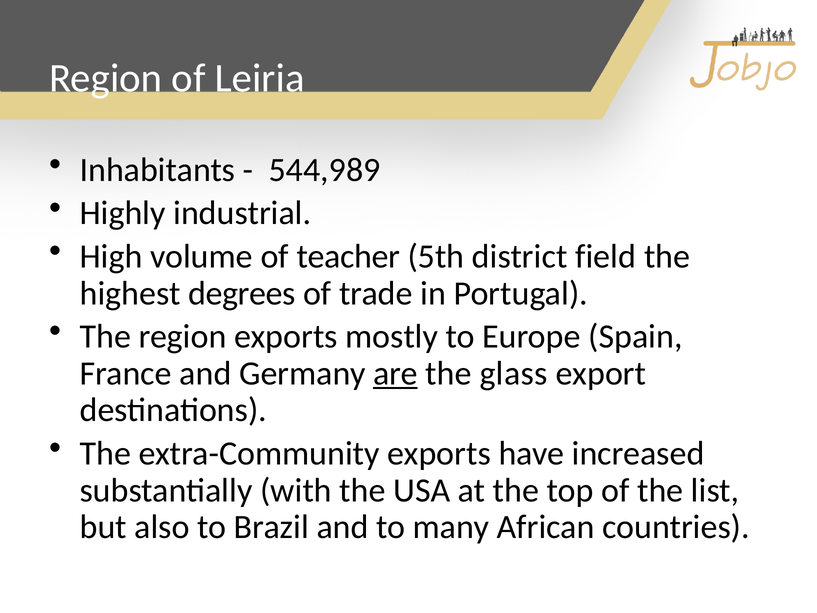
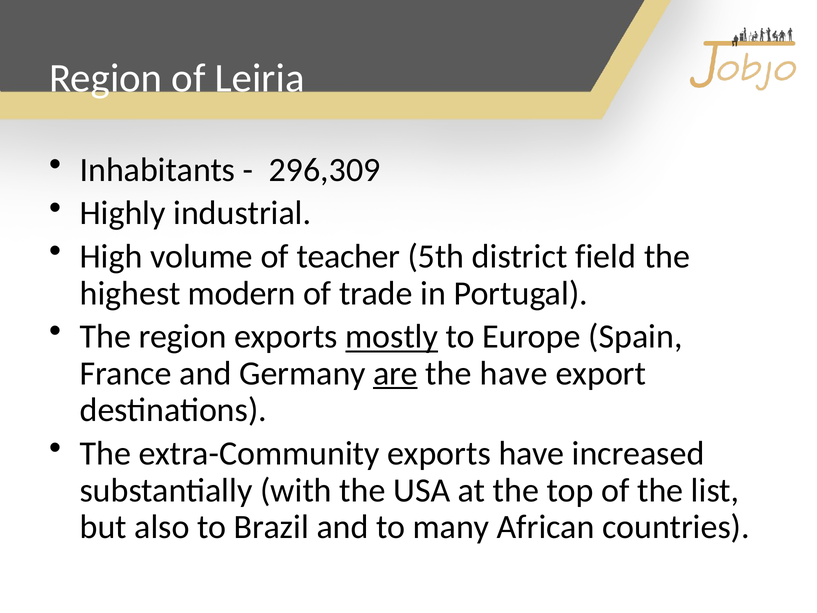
544,989: 544,989 -> 296,309
degrees: degrees -> modern
mostly underline: none -> present
the glass: glass -> have
